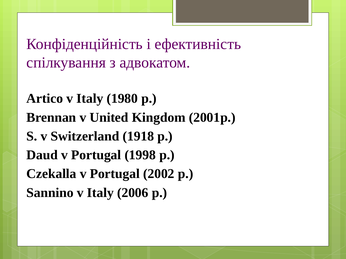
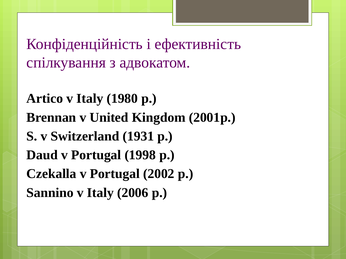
1918: 1918 -> 1931
